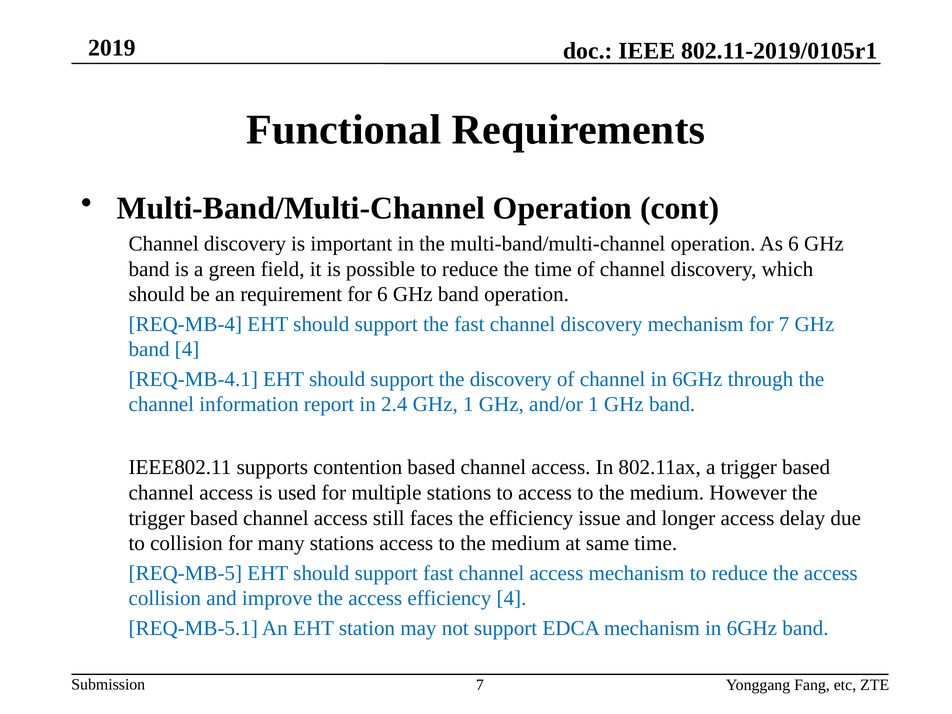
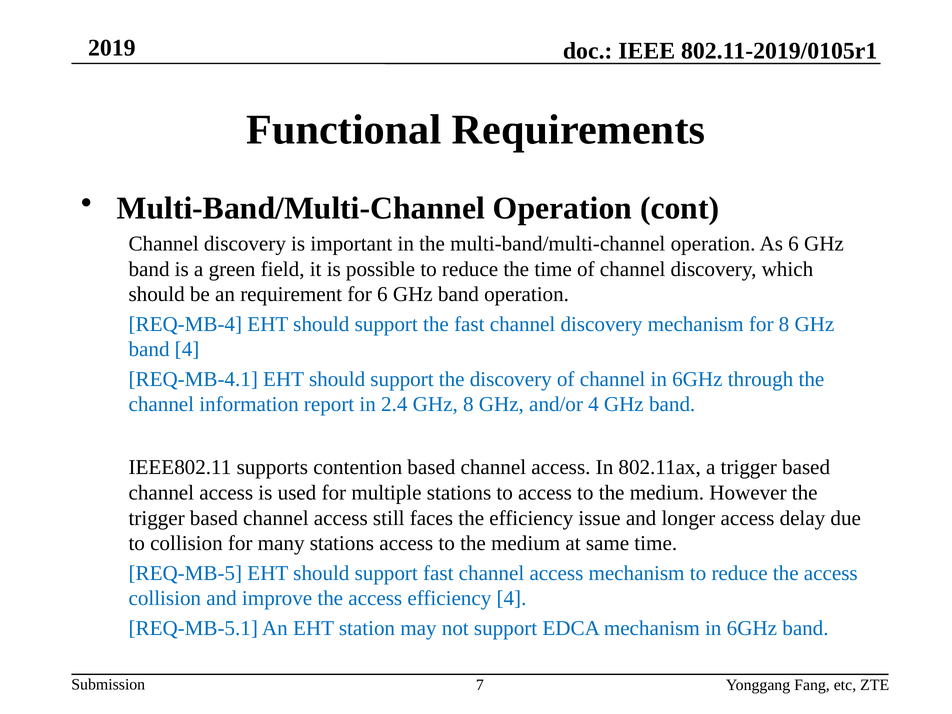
for 7: 7 -> 8
GHz 1: 1 -> 8
and/or 1: 1 -> 4
